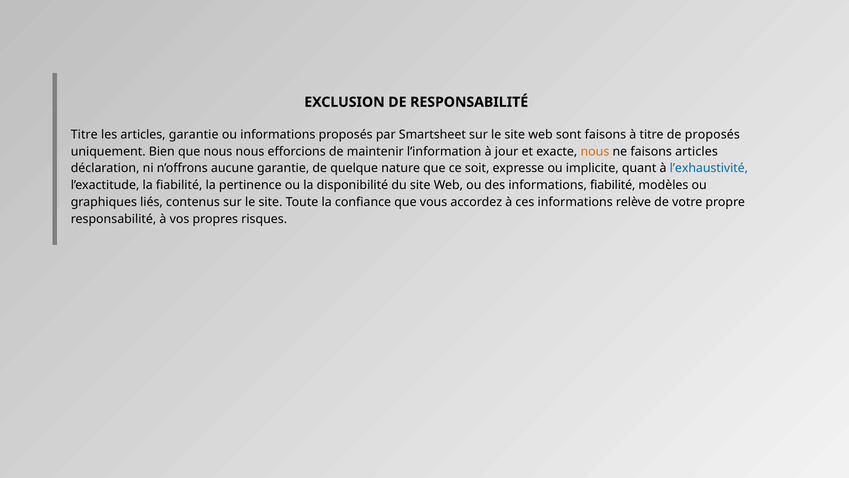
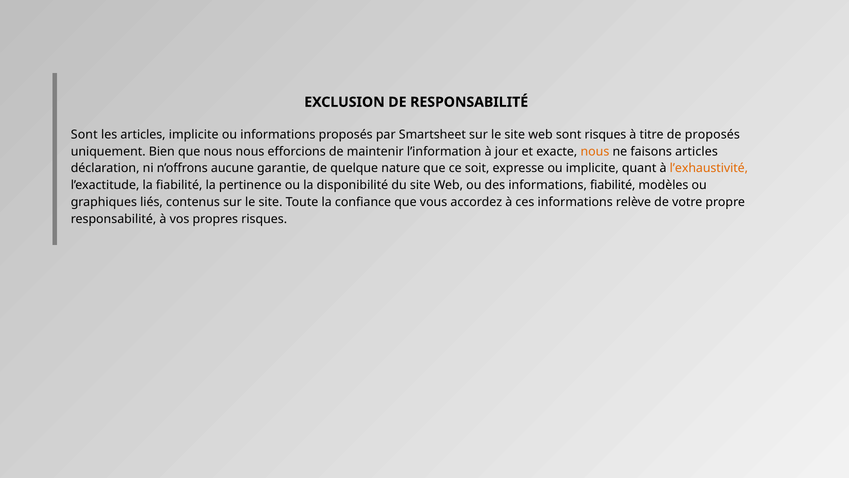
Titre at (84, 134): Titre -> Sont
articles garantie: garantie -> implicite
sont faisons: faisons -> risques
l’exhaustivité colour: blue -> orange
